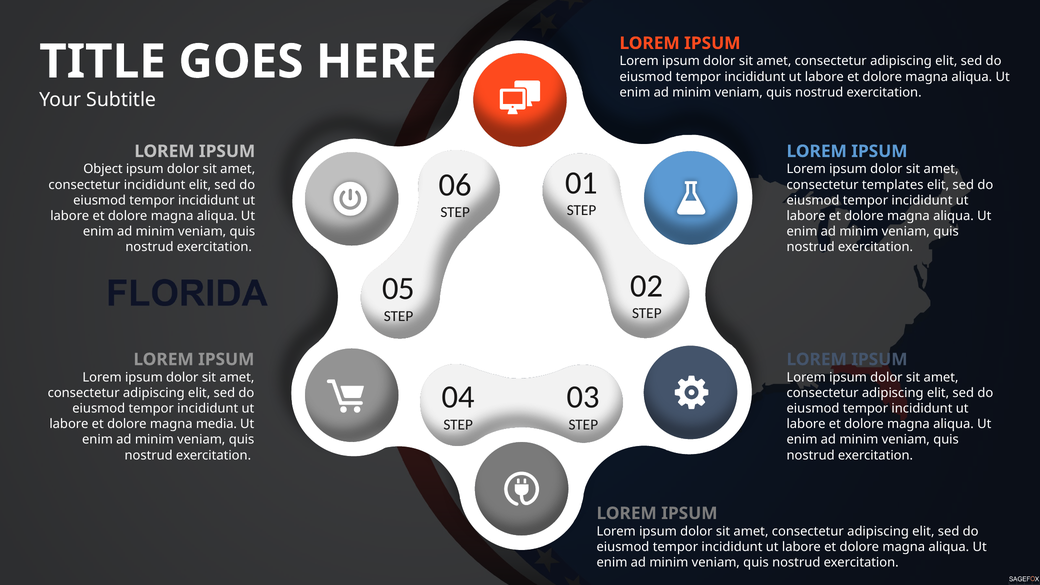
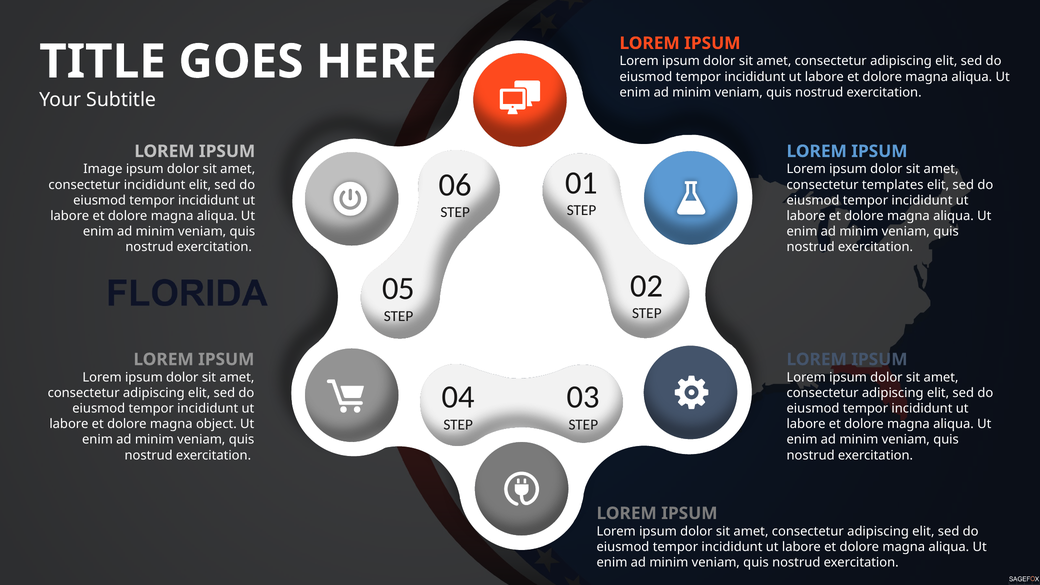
Object: Object -> Image
media: media -> object
